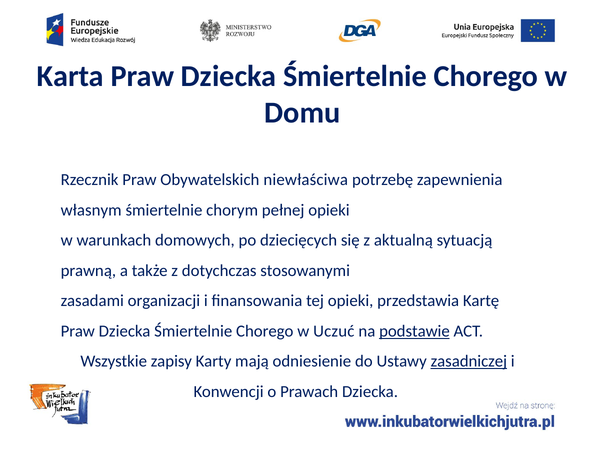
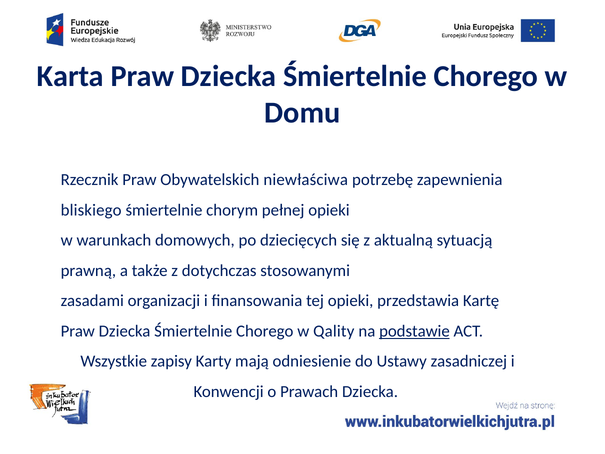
własnym: własnym -> bliskiego
Uczuć: Uczuć -> Qality
zasadniczej underline: present -> none
